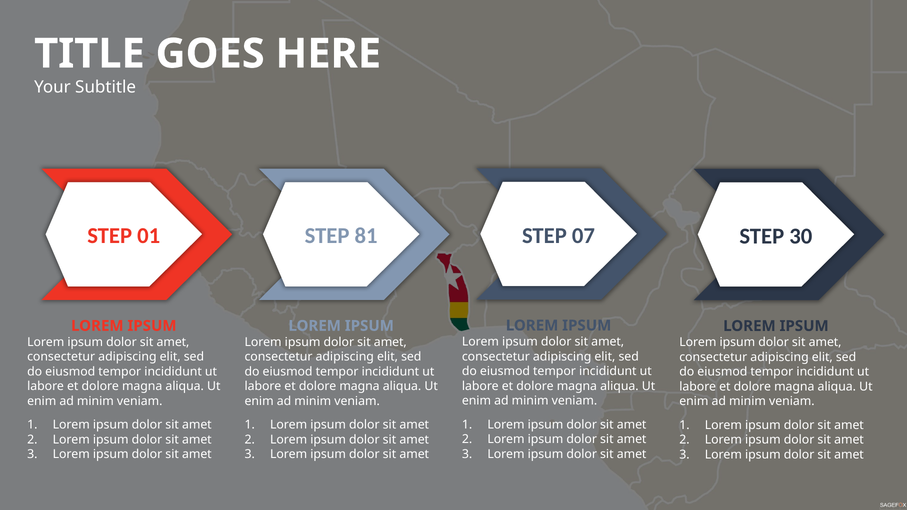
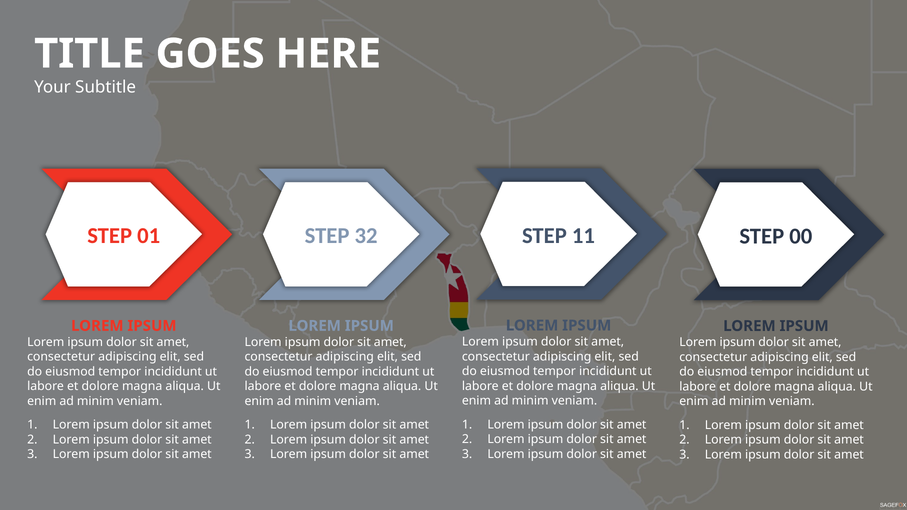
07: 07 -> 11
81: 81 -> 32
30: 30 -> 00
